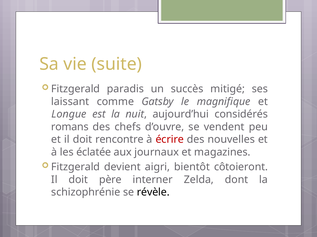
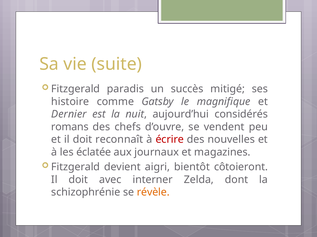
laissant: laissant -> histoire
Longue: Longue -> Dernier
rencontre: rencontre -> reconnaît
père: père -> avec
révèle colour: black -> orange
